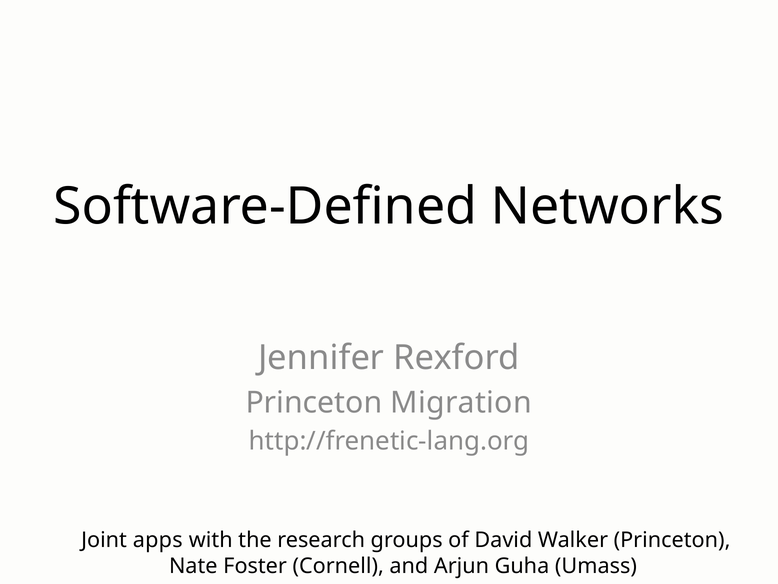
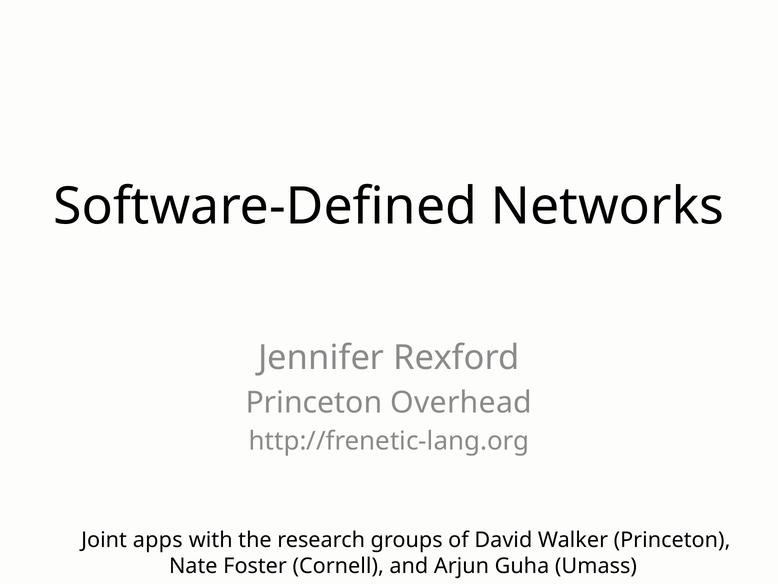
Migration: Migration -> Overhead
